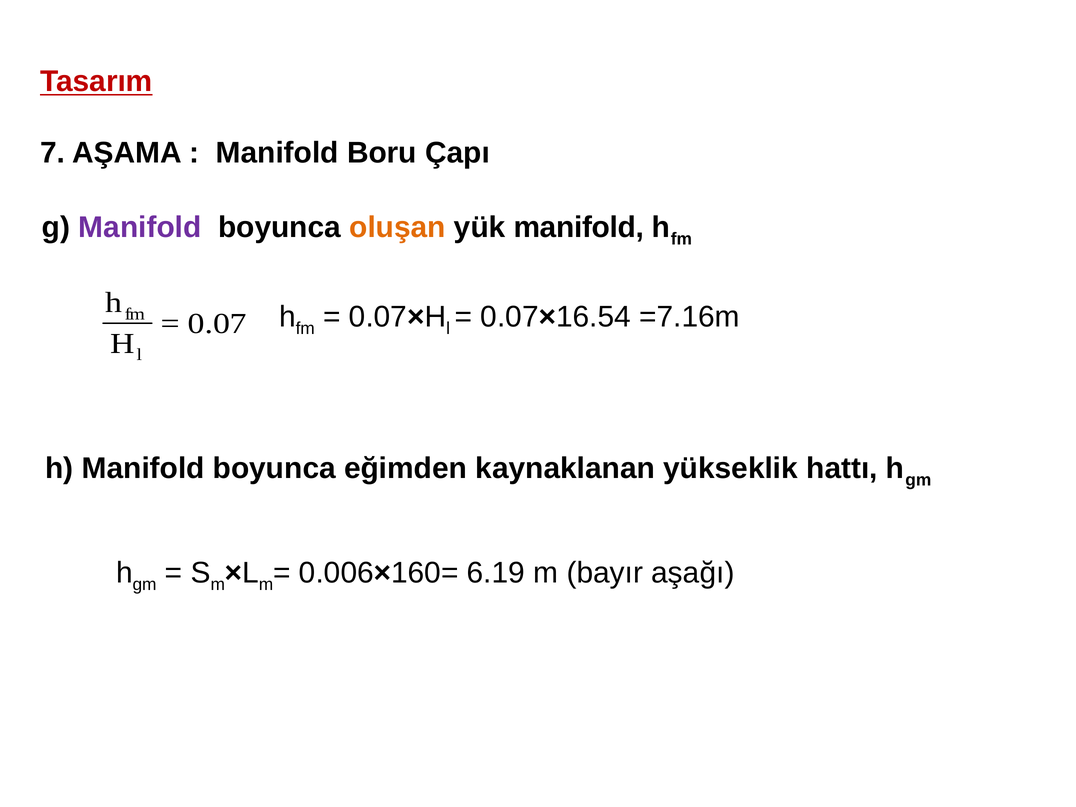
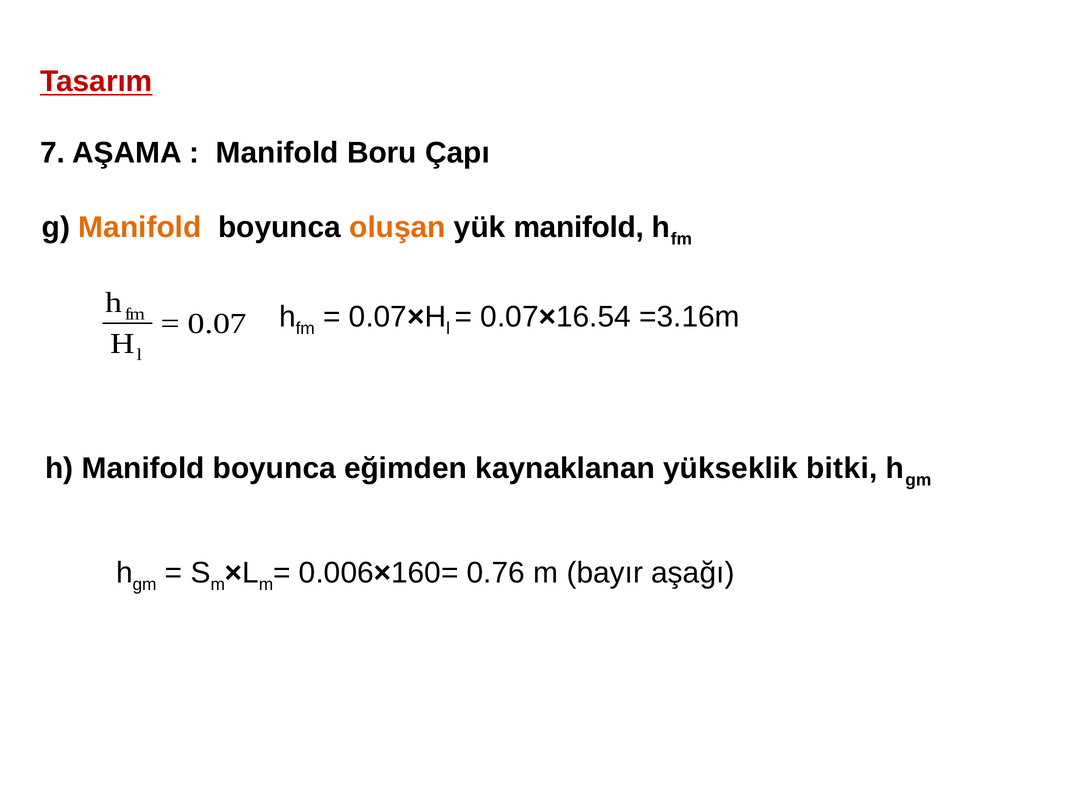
Manifold at (140, 227) colour: purple -> orange
=7.16m: =7.16m -> =3.16m
hattı: hattı -> bitki
6.19: 6.19 -> 0.76
